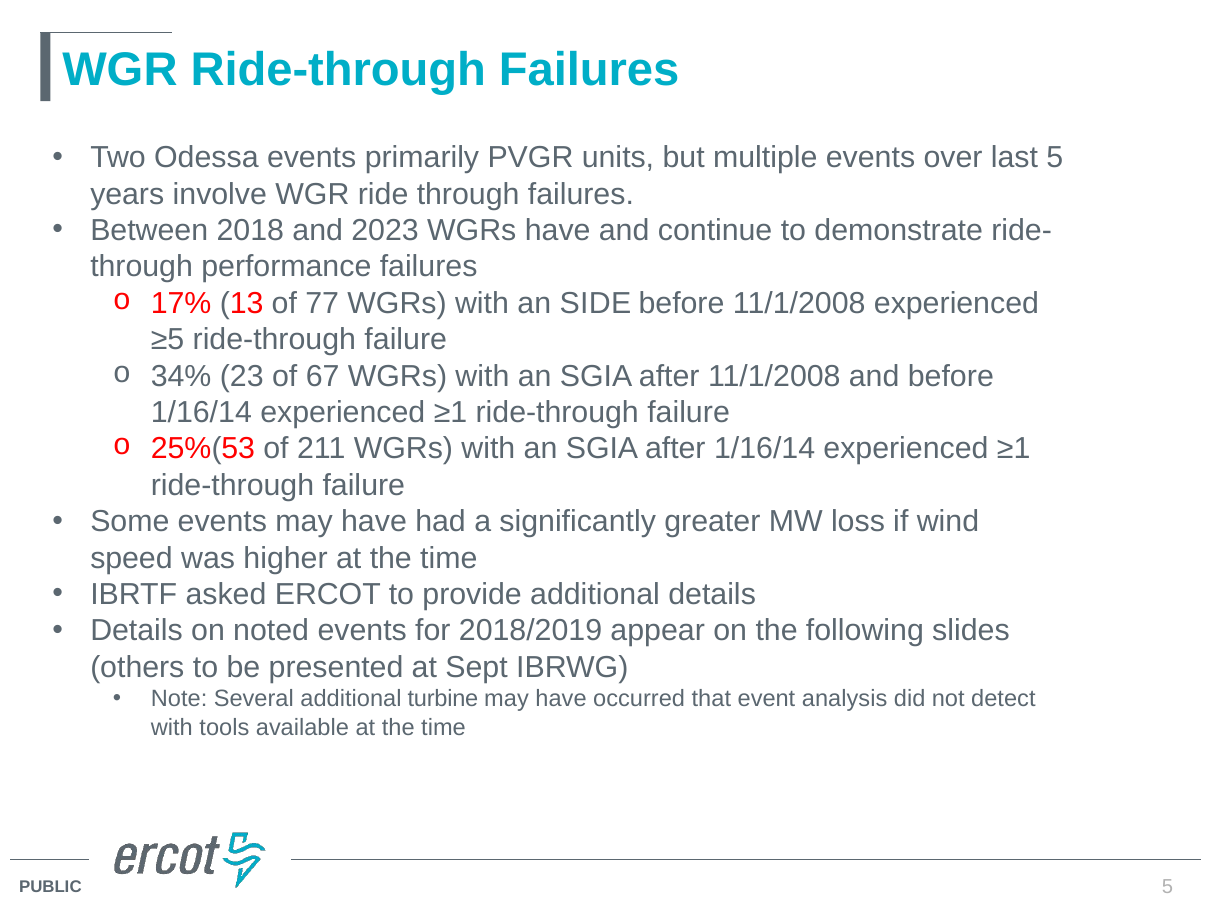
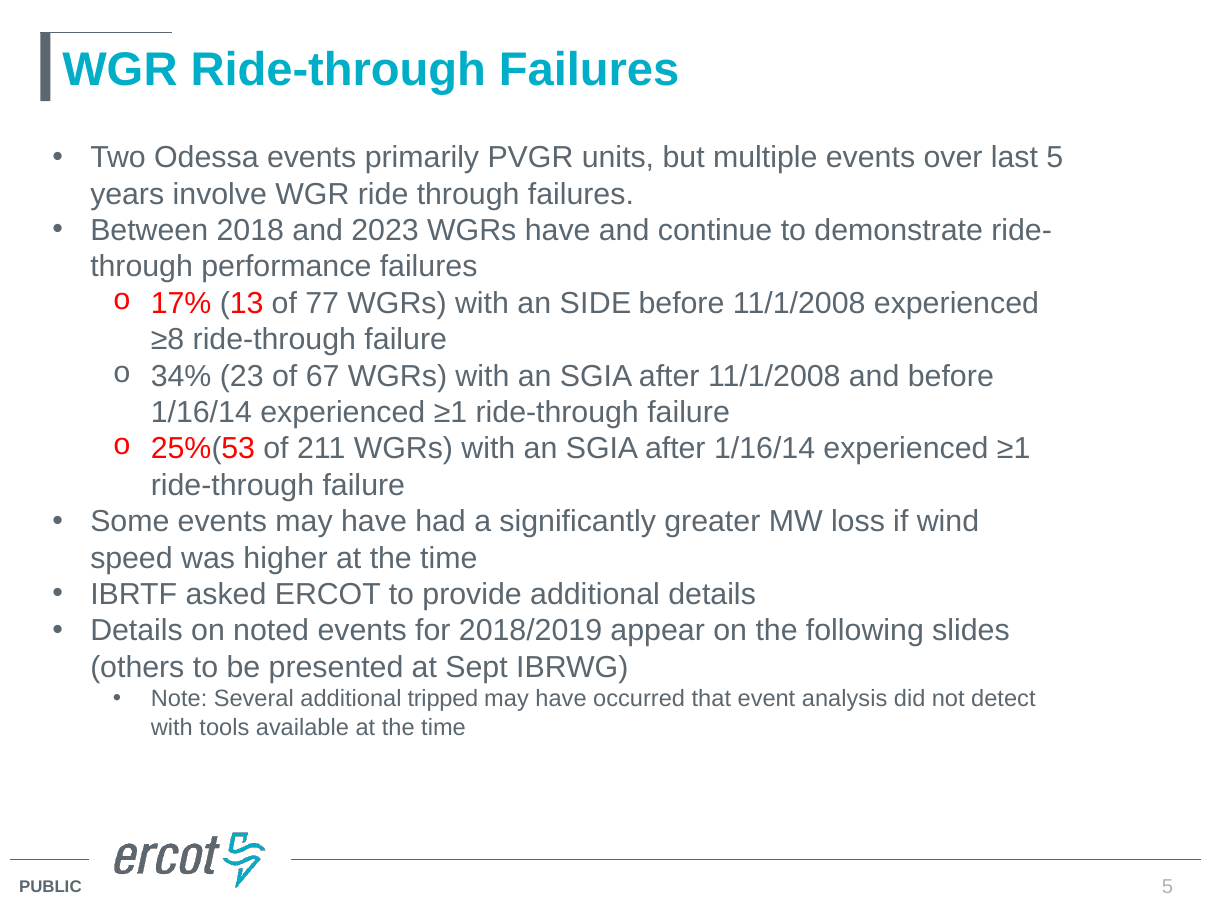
≥5: ≥5 -> ≥8
turbine: turbine -> tripped
